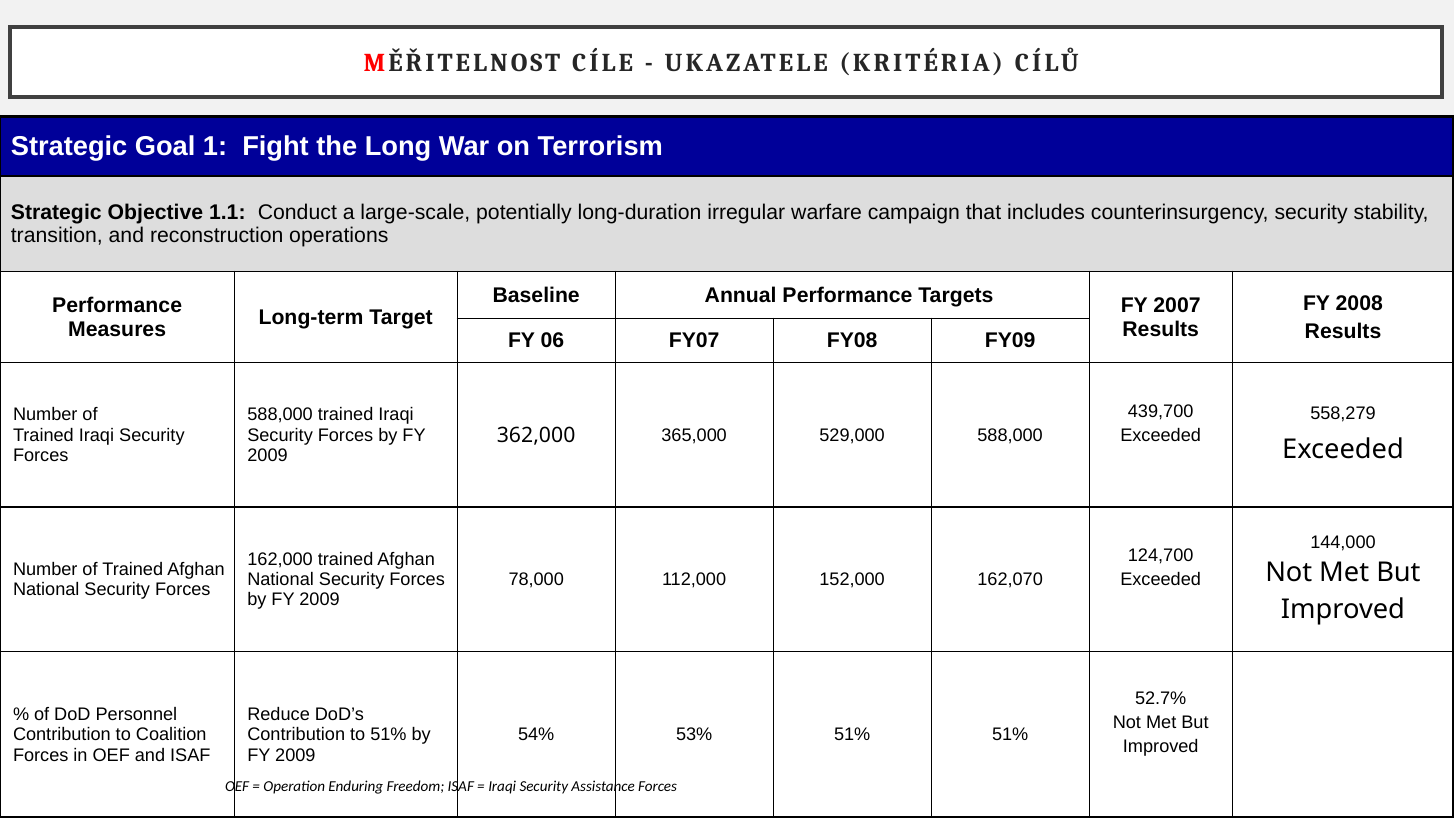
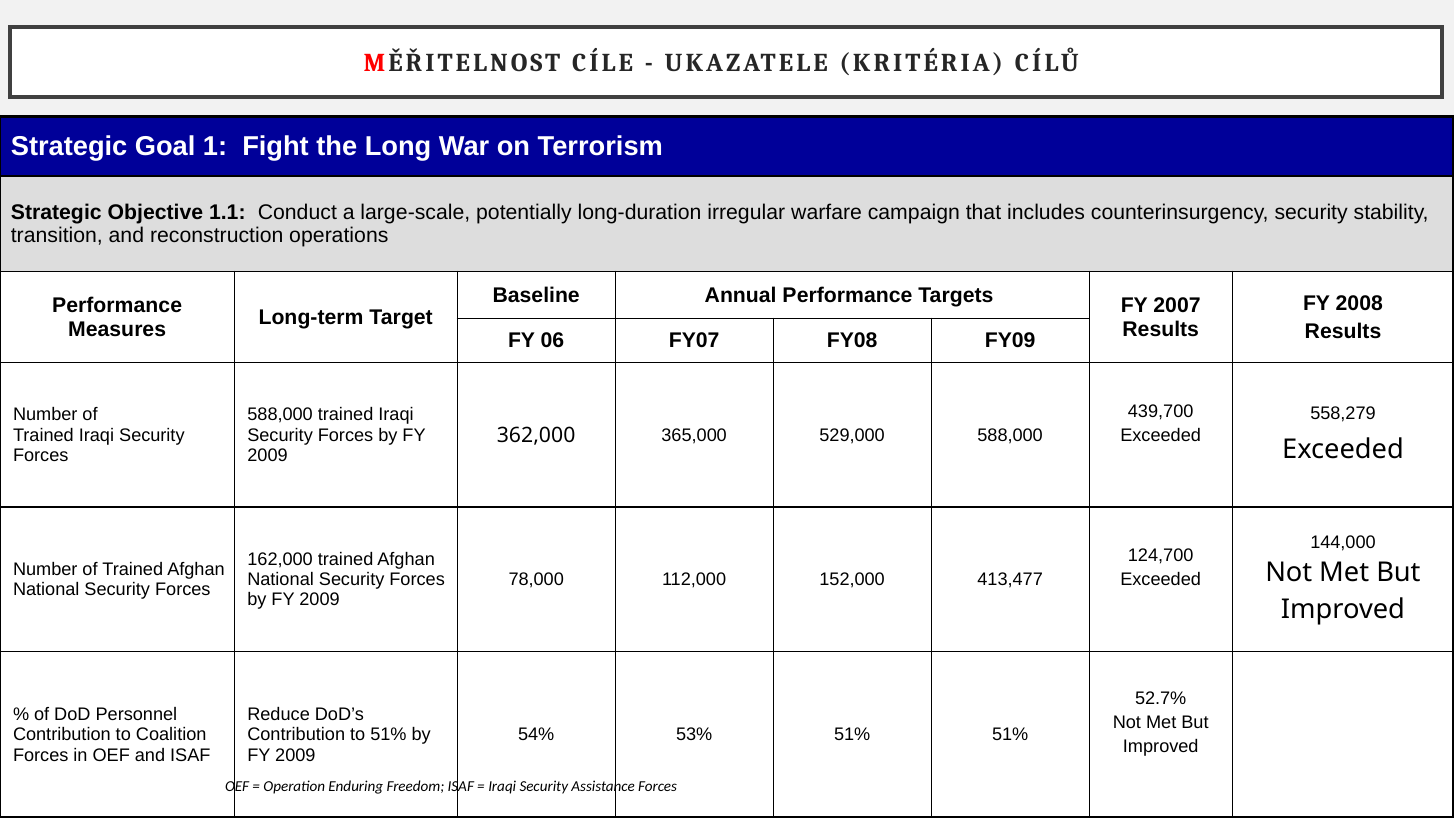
162,070: 162,070 -> 413,477
